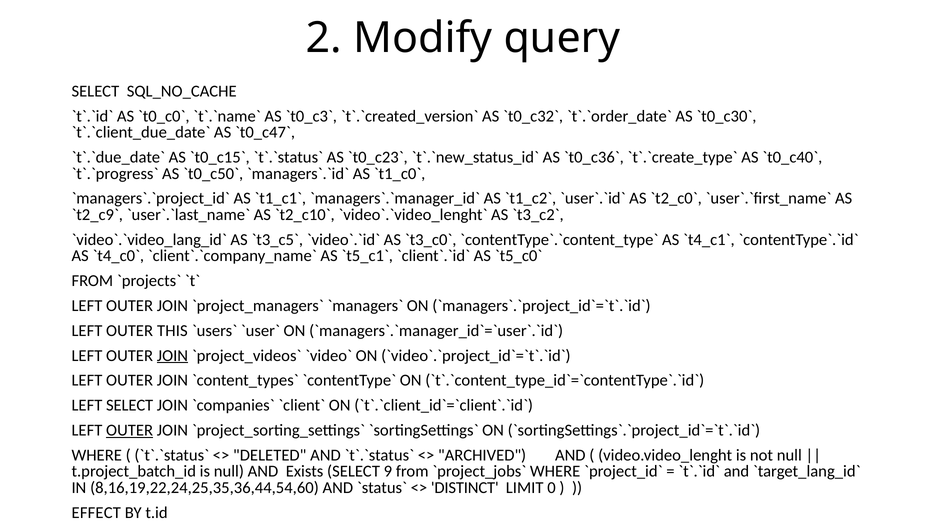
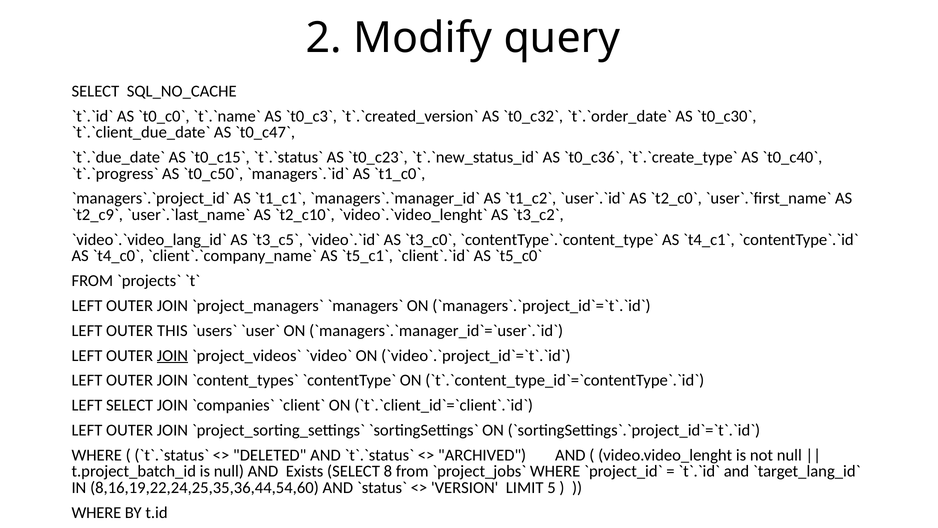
OUTER at (130, 430) underline: present -> none
9: 9 -> 8
DISTINCT: DISTINCT -> VERSION
0: 0 -> 5
EFFECT at (96, 512): EFFECT -> WHERE
